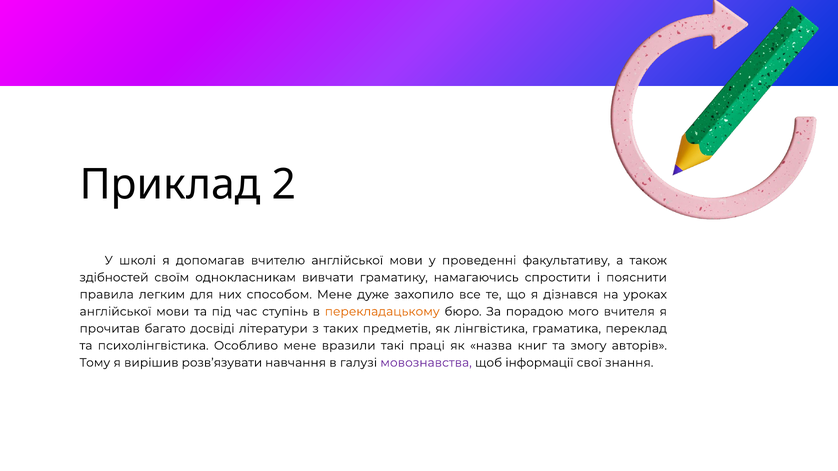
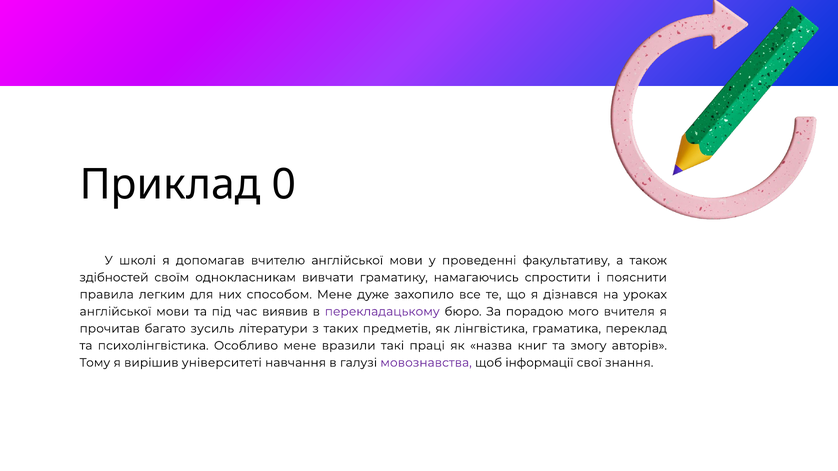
2: 2 -> 0
ступінь: ступінь -> виявив
перекладацькому colour: orange -> purple
досвіді: досвіді -> зусиль
розвʼязувати: розвʼязувати -> університеті
